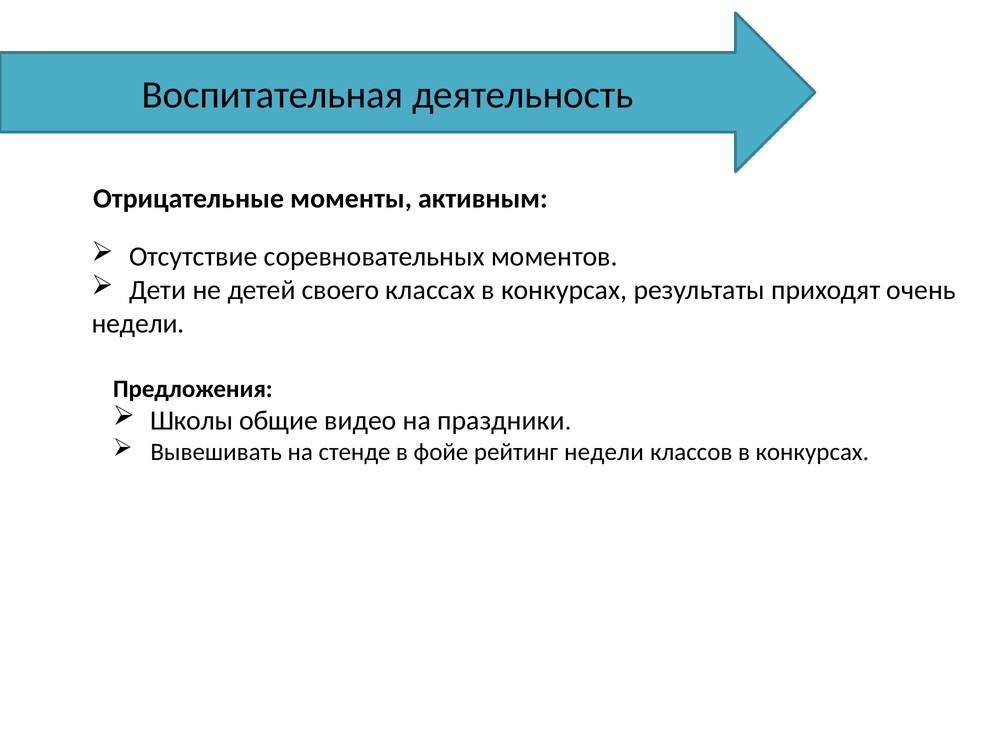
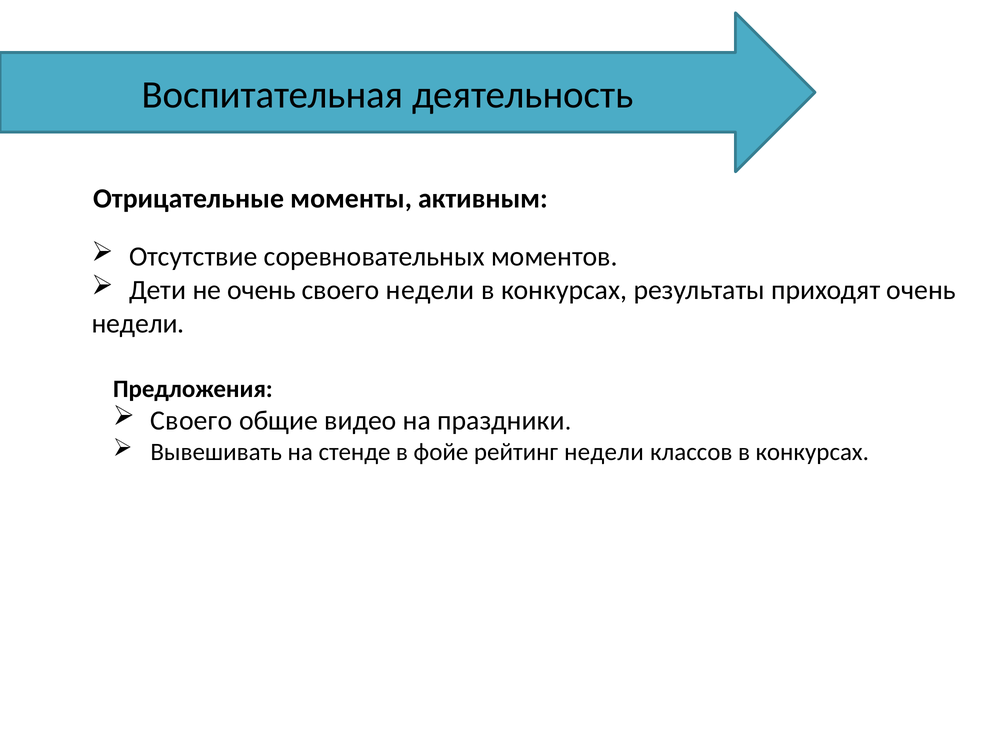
не детей: детей -> очень
своего классах: классах -> недели
Школы at (192, 421): Школы -> Своего
